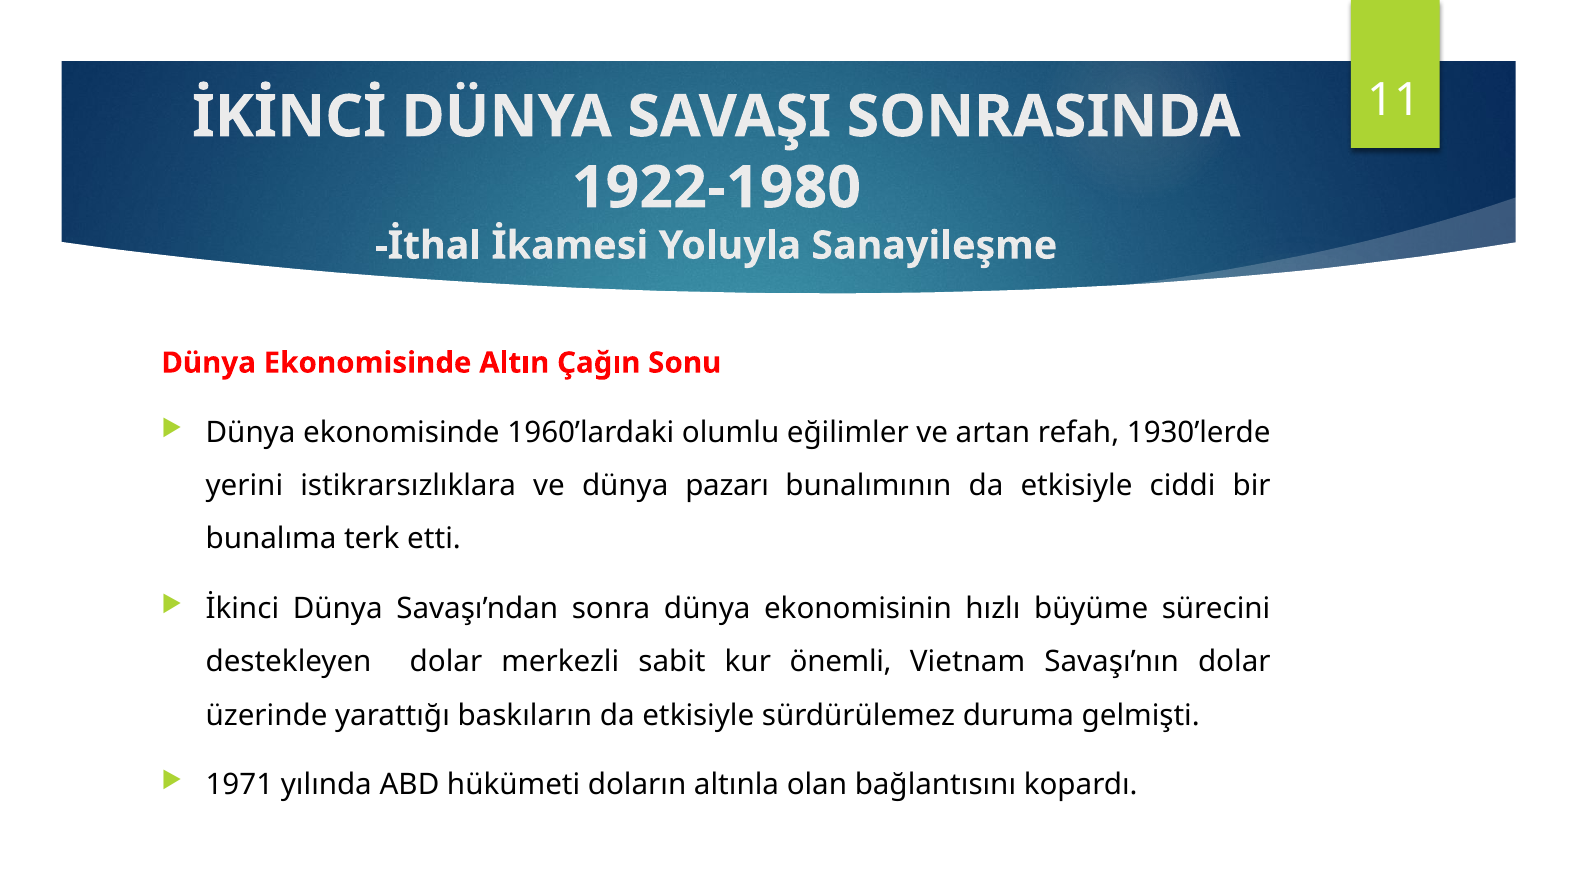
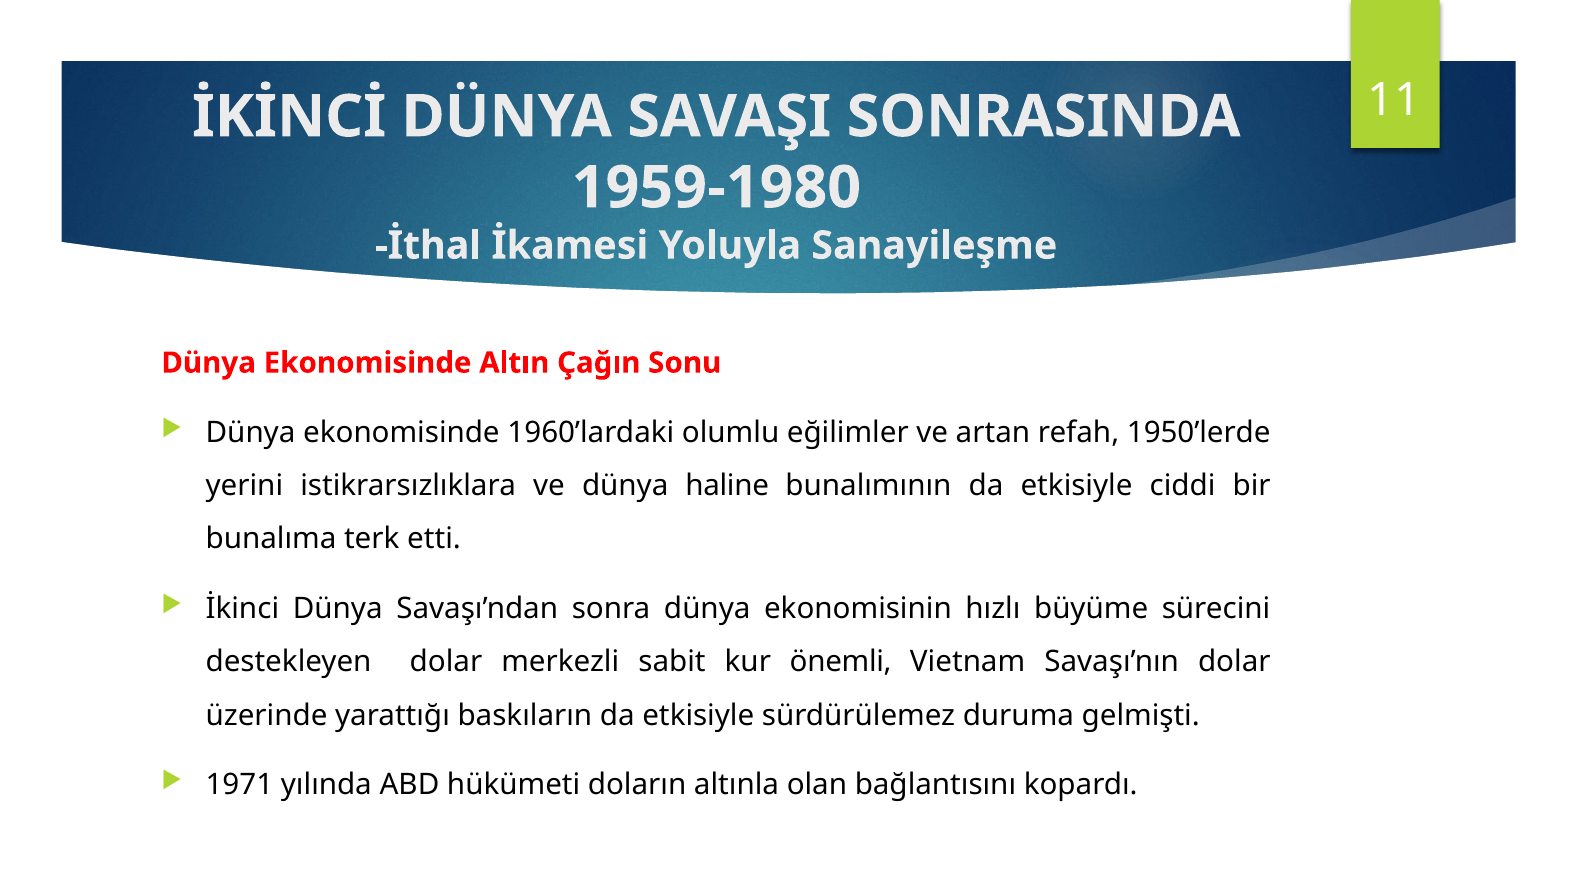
1922-1980: 1922-1980 -> 1959-1980
1930’lerde: 1930’lerde -> 1950’lerde
pazarı: pazarı -> haline
